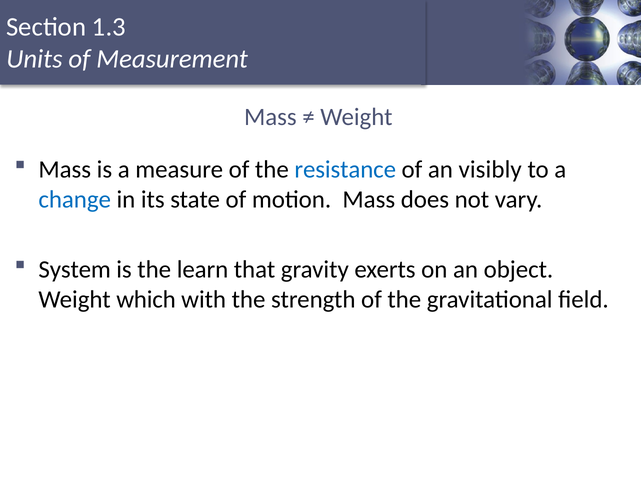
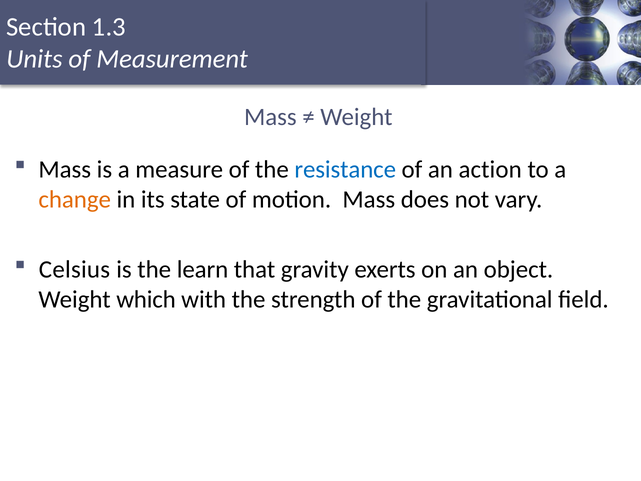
visibly: visibly -> action
change colour: blue -> orange
System: System -> Celsius
